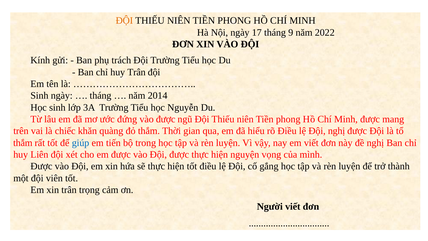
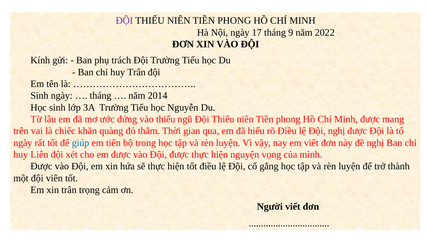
ĐỘI at (124, 21) colour: orange -> purple
vào được: được -> thiếu
thắm at (23, 143): thắm -> ngày
